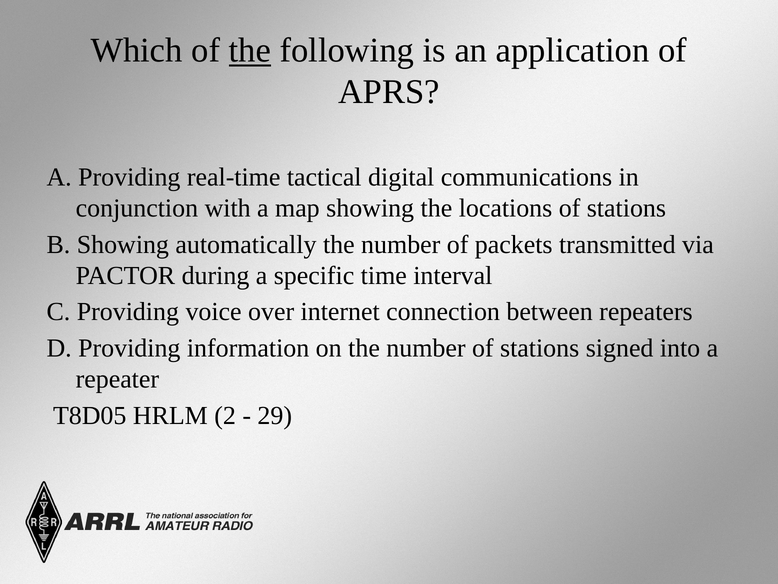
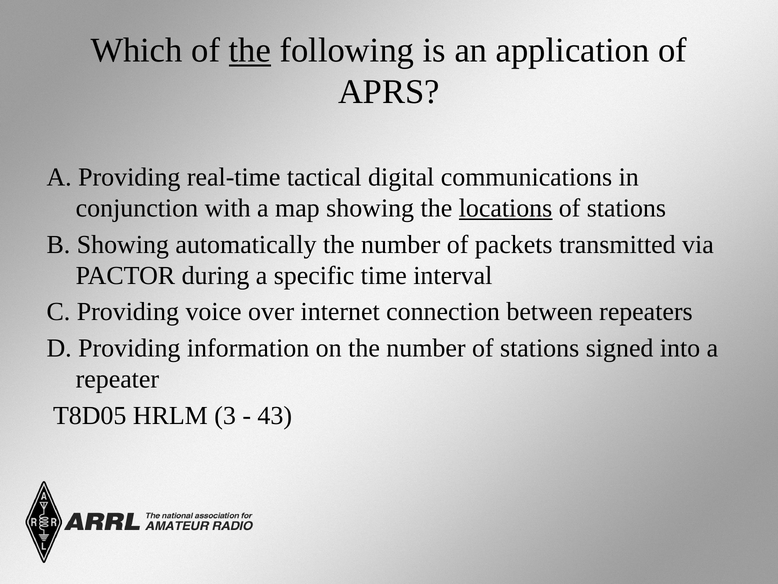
locations underline: none -> present
2: 2 -> 3
29: 29 -> 43
